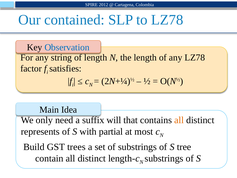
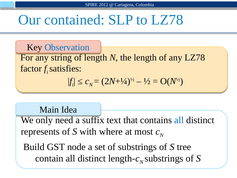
will: will -> text
all at (179, 120) colour: orange -> blue
partial: partial -> where
trees: trees -> node
